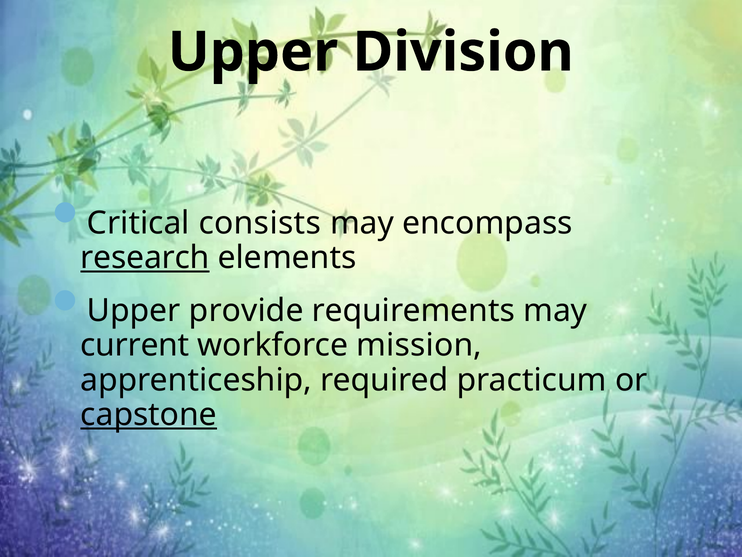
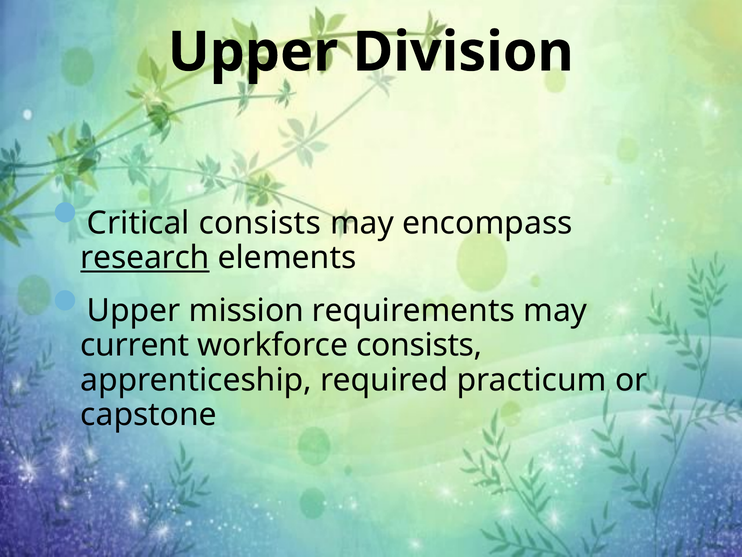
provide: provide -> mission
workforce mission: mission -> consists
capstone underline: present -> none
